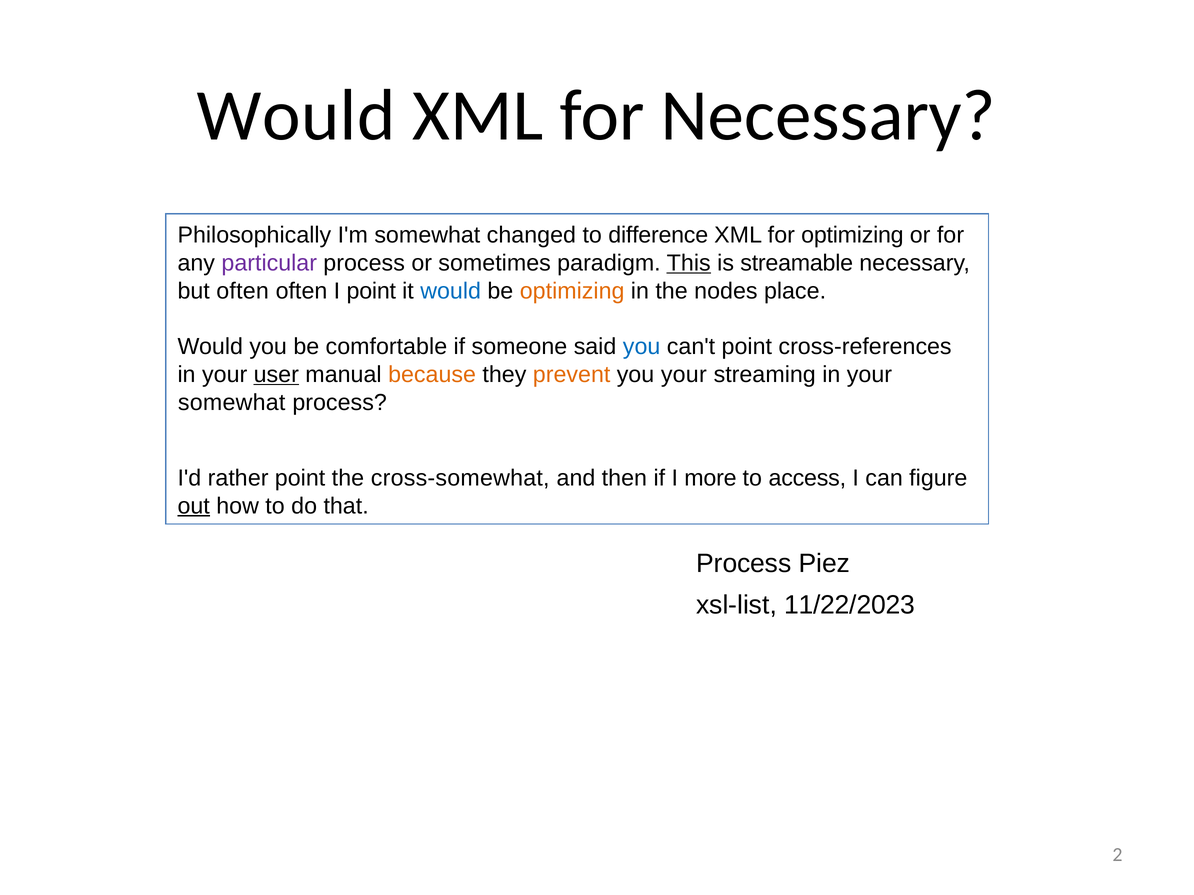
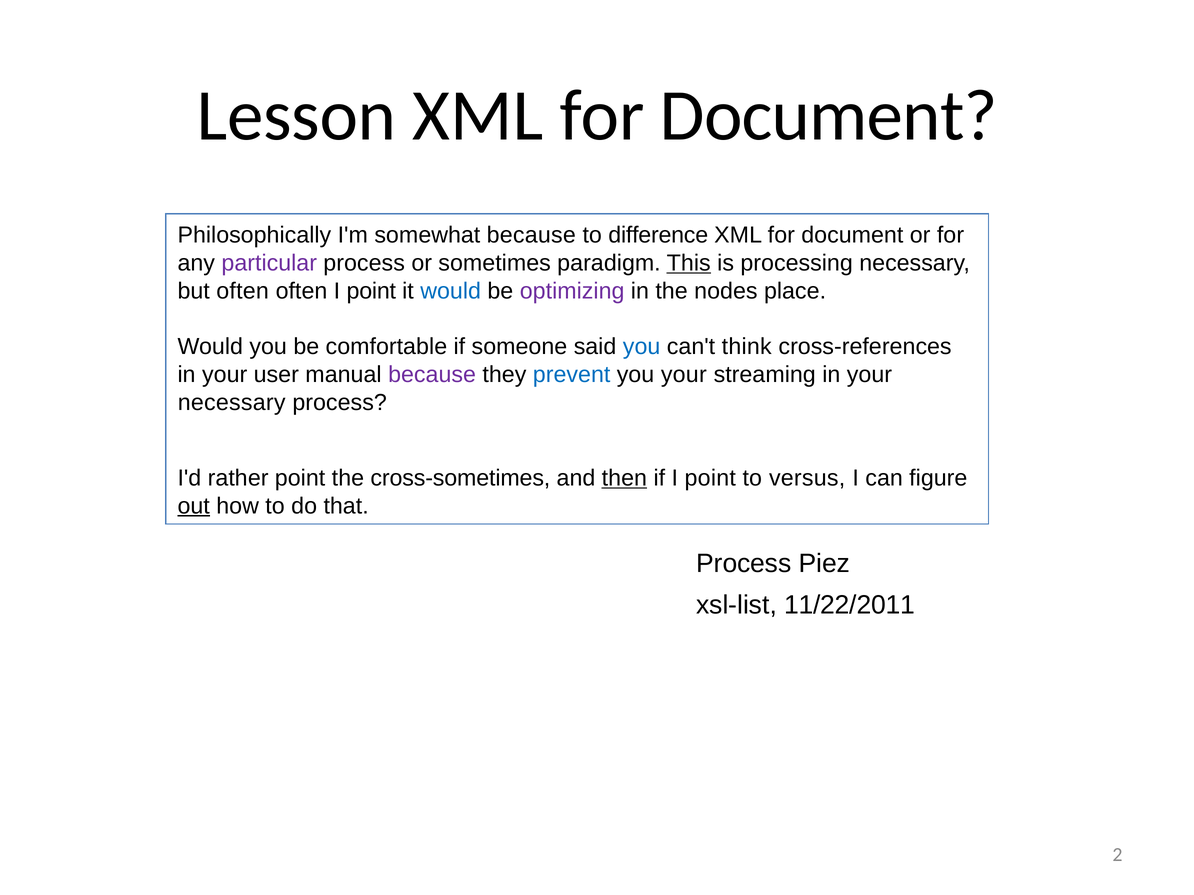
Would at (296, 116): Would -> Lesson
Necessary at (828, 116): Necessary -> Document
somewhat changed: changed -> because
optimizing at (852, 235): optimizing -> document
streamable: streamable -> processing
optimizing at (572, 291) colour: orange -> purple
can't point: point -> think
user underline: present -> none
because at (432, 375) colour: orange -> purple
prevent colour: orange -> blue
somewhat at (232, 403): somewhat -> necessary
cross-somewhat: cross-somewhat -> cross-sometimes
then underline: none -> present
if I more: more -> point
access: access -> versus
11/22/2023: 11/22/2023 -> 11/22/2011
